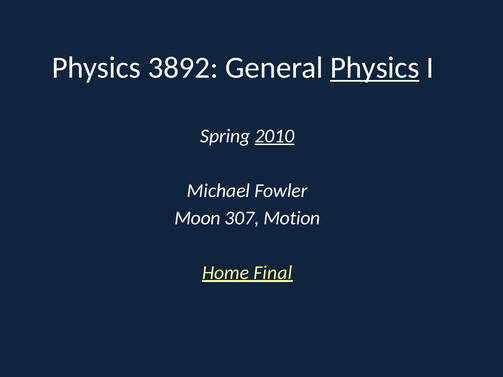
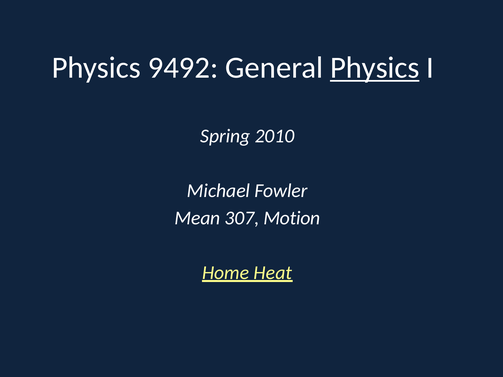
3892: 3892 -> 9492
2010 underline: present -> none
Moon: Moon -> Mean
Final: Final -> Heat
